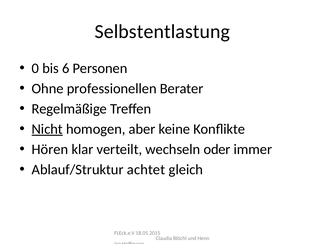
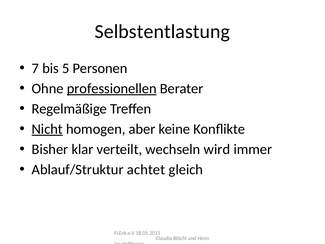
0: 0 -> 7
6: 6 -> 5
professionellen underline: none -> present
Hören: Hören -> Bisher
oder: oder -> wird
